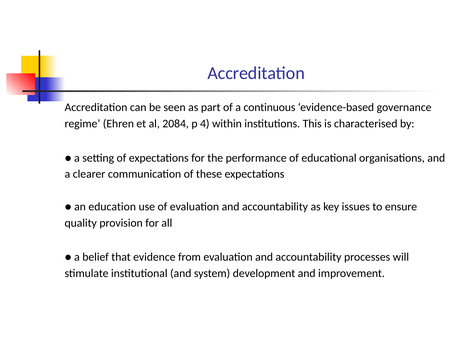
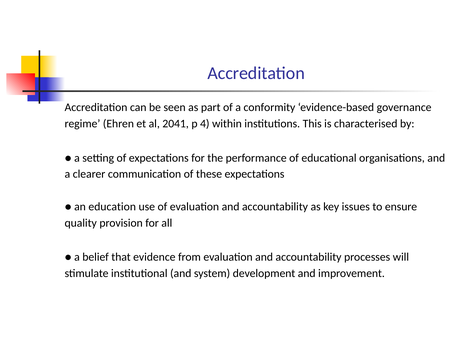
continuous: continuous -> conformity
2084: 2084 -> 2041
